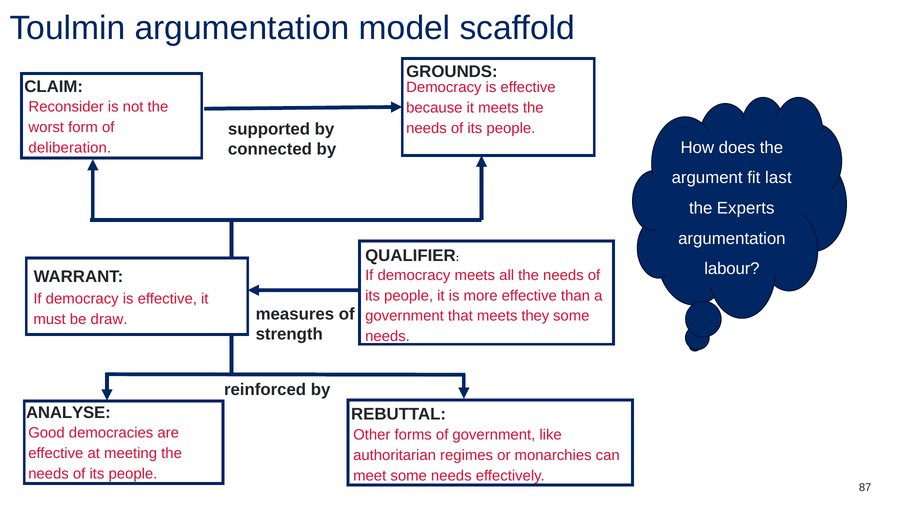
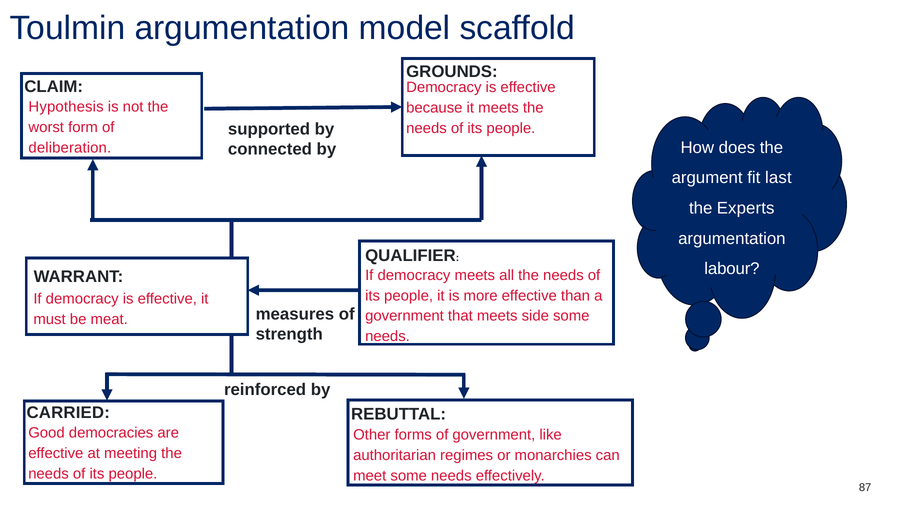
Reconsider: Reconsider -> Hypothesis
they: they -> side
draw: draw -> meat
ANALYSE: ANALYSE -> CARRIED
